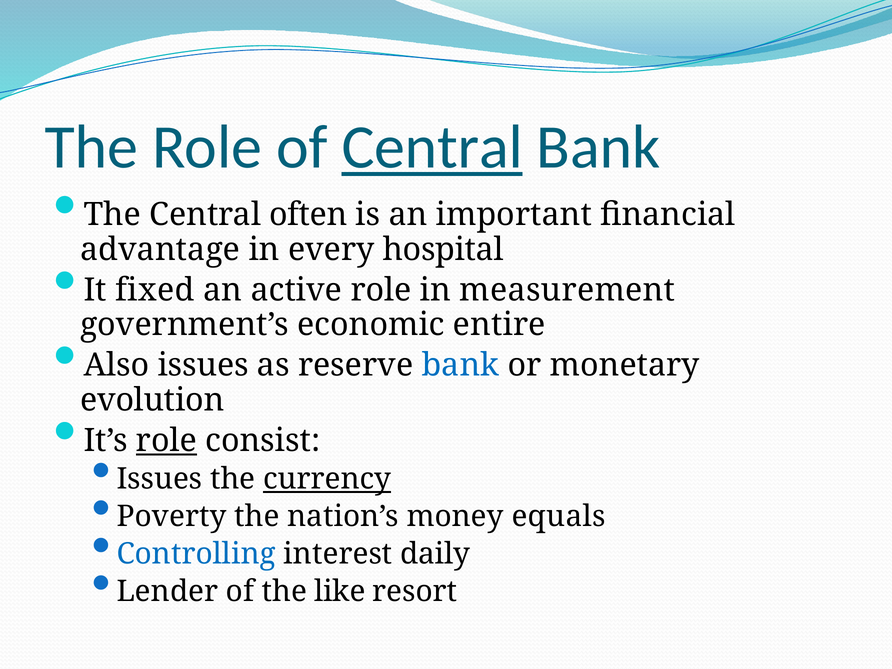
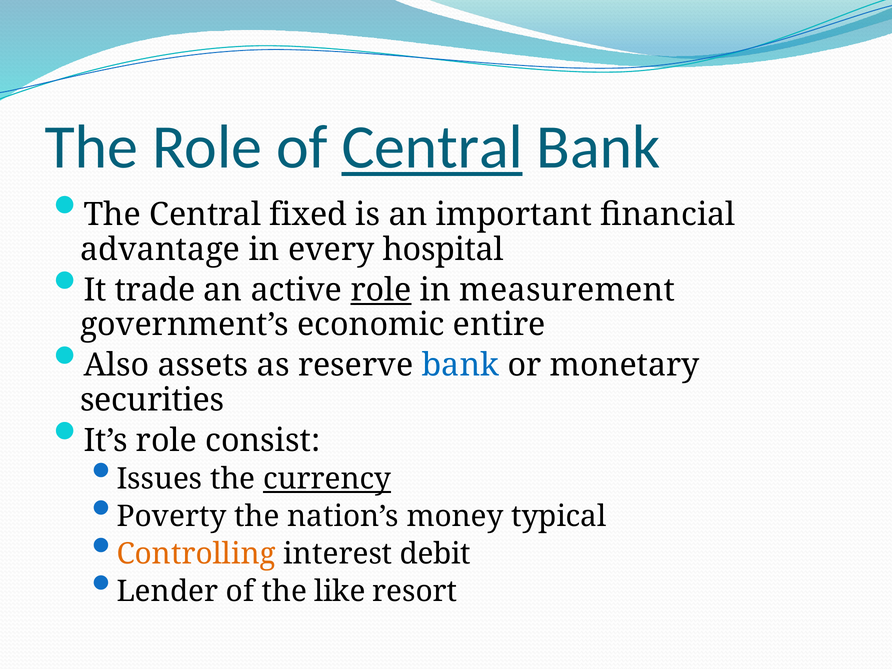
often: often -> fixed
fixed: fixed -> trade
role at (381, 290) underline: none -> present
Also issues: issues -> assets
evolution: evolution -> securities
role at (166, 441) underline: present -> none
equals: equals -> typical
Controlling colour: blue -> orange
daily: daily -> debit
